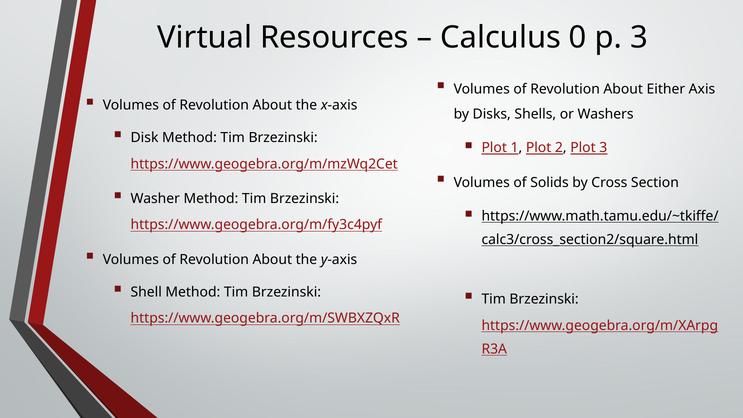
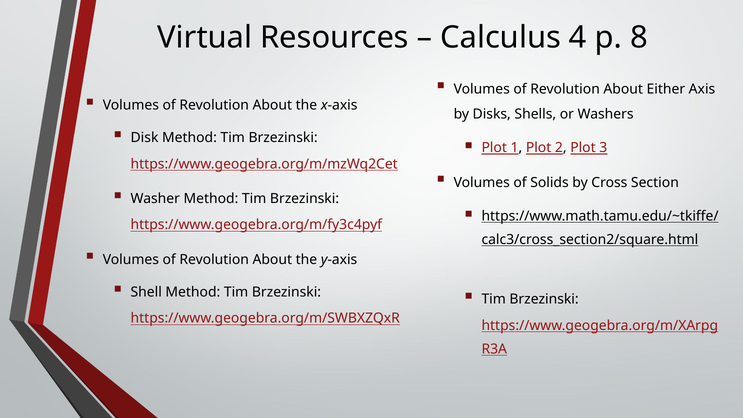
0: 0 -> 4
p 3: 3 -> 8
